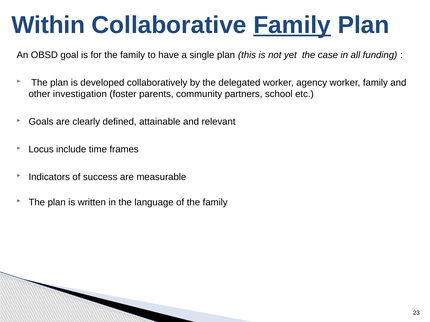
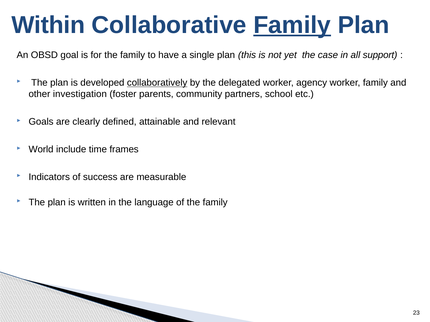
funding: funding -> support
collaboratively underline: none -> present
Locus: Locus -> World
